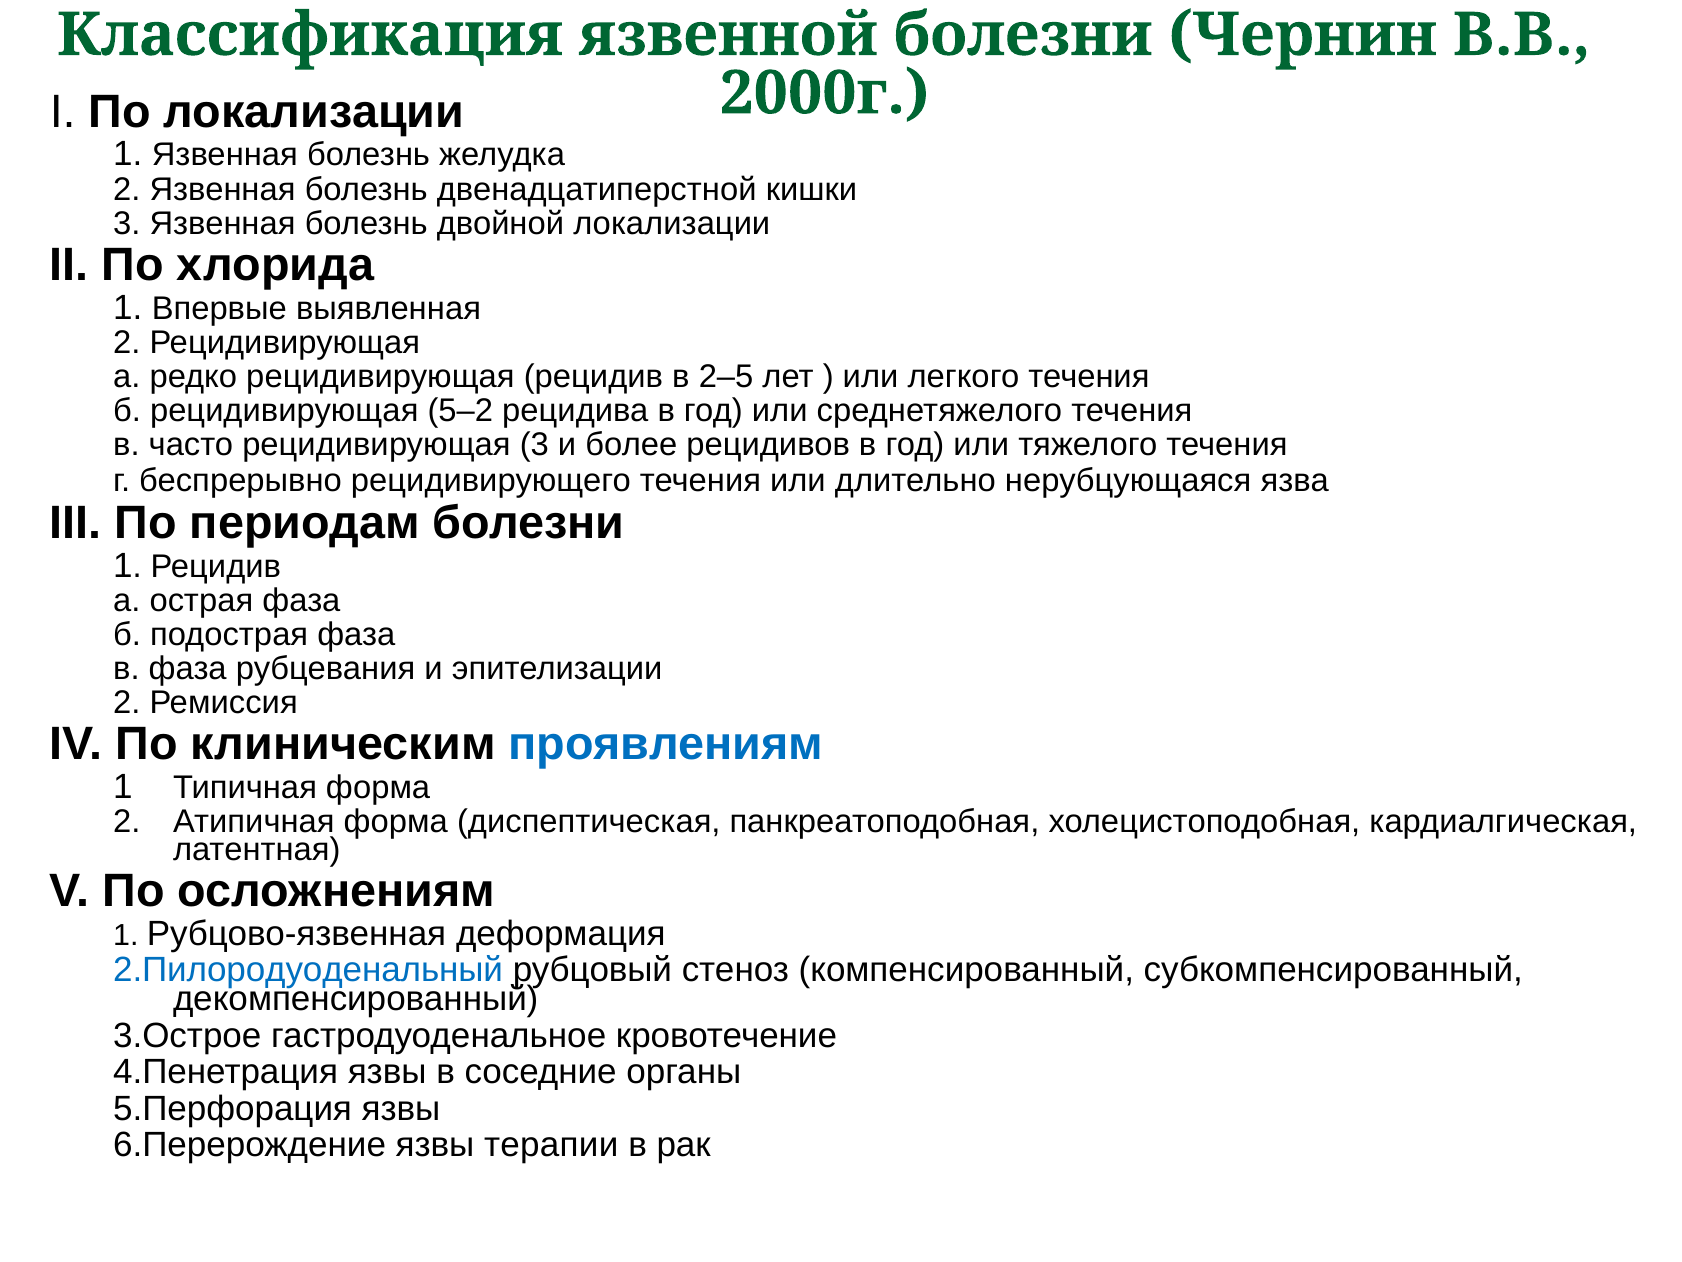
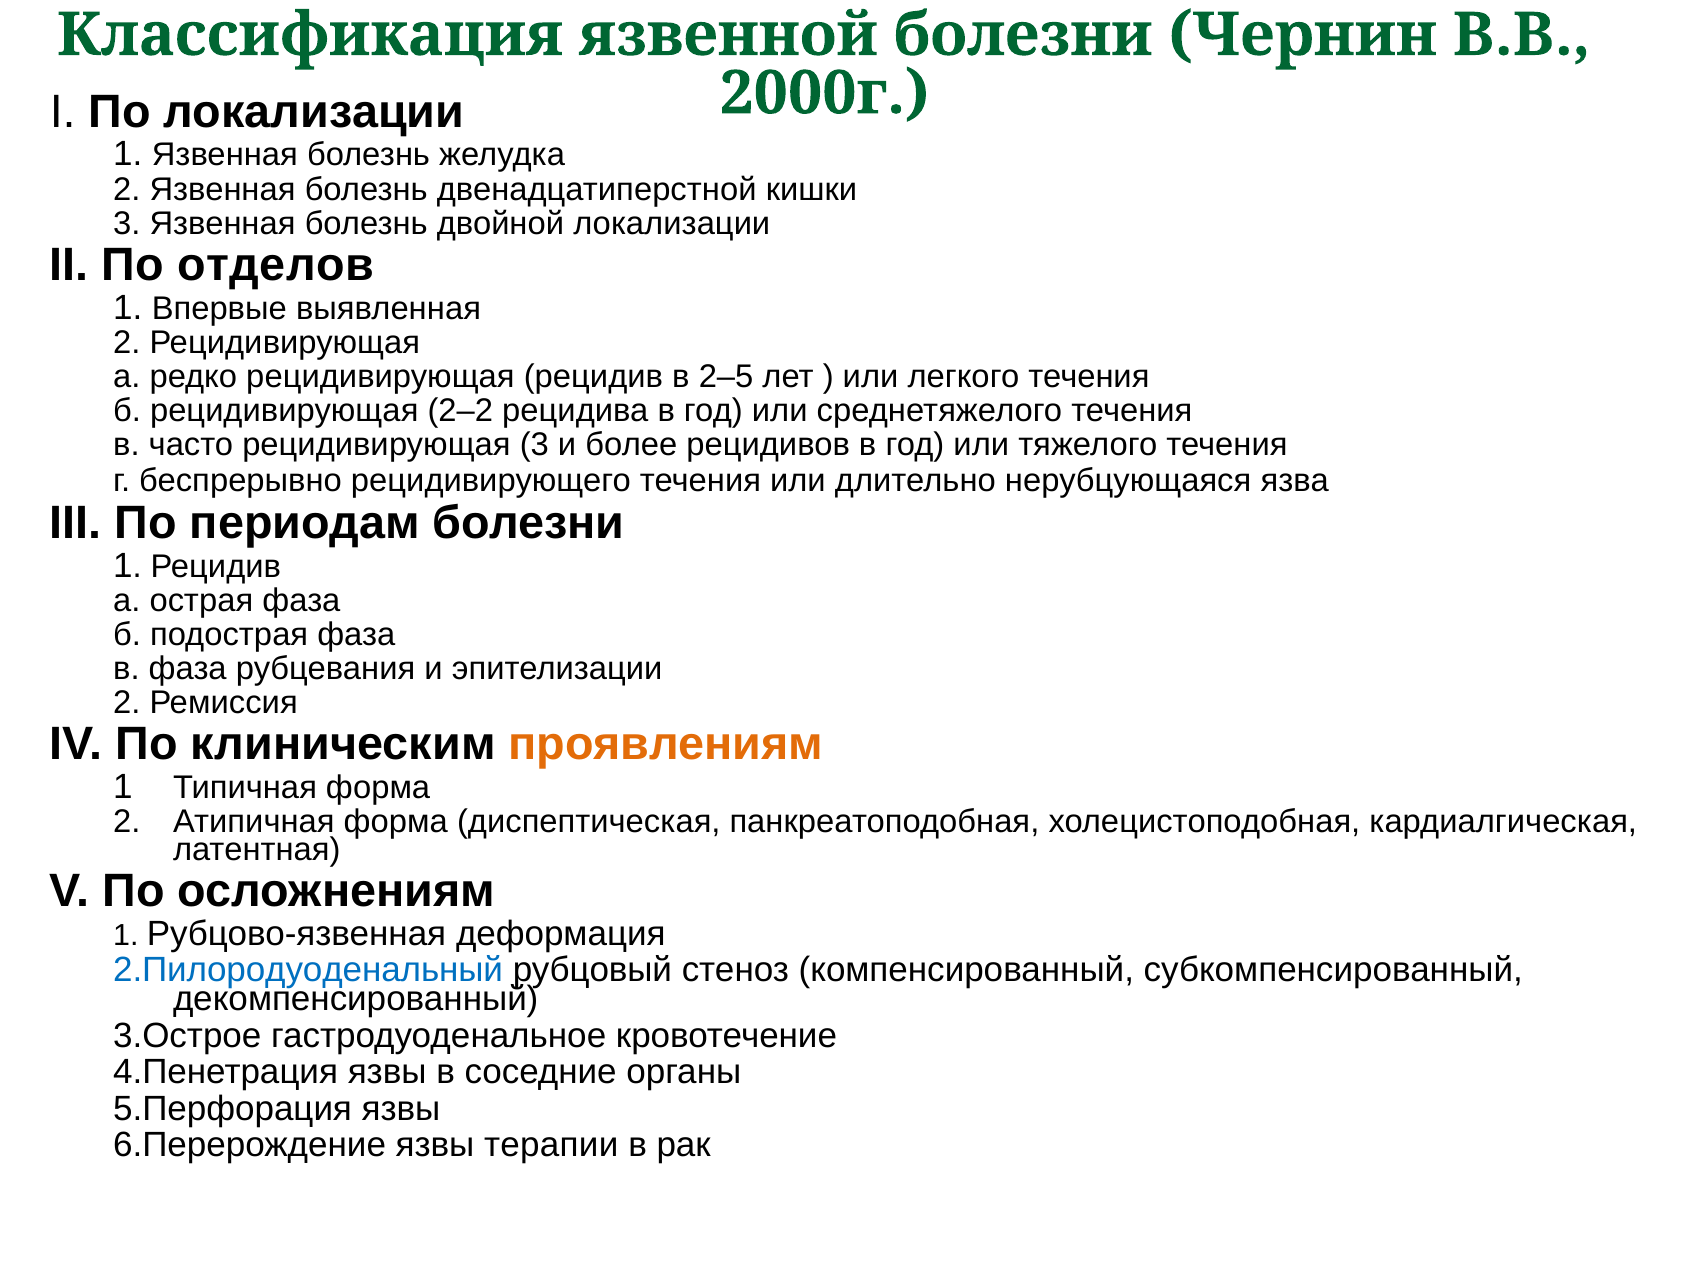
хлорида: хлорида -> отделов
5–2: 5–2 -> 2–2
проявлениям colour: blue -> orange
